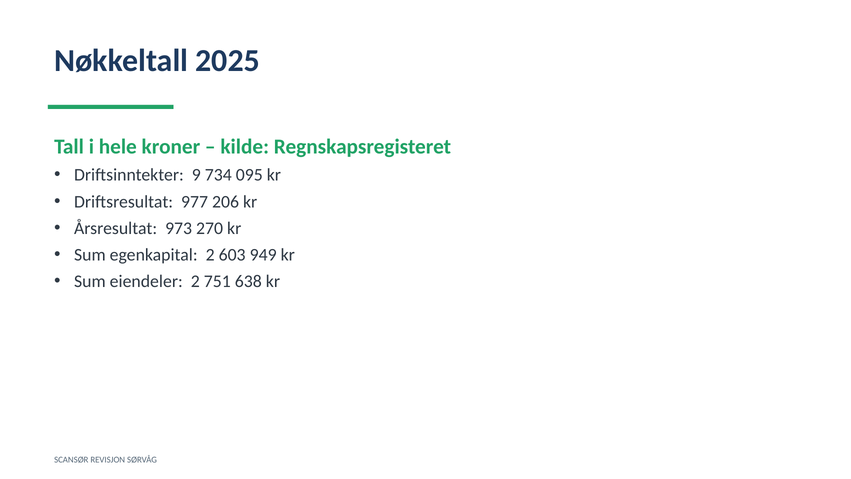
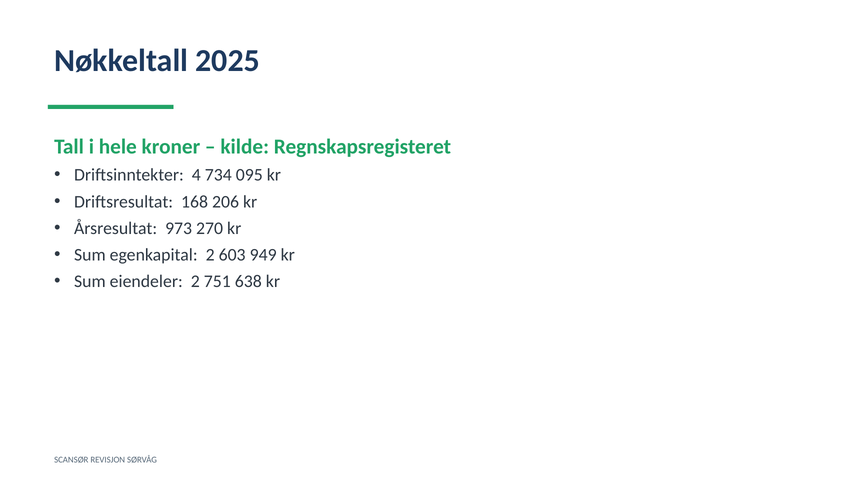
9: 9 -> 4
977: 977 -> 168
